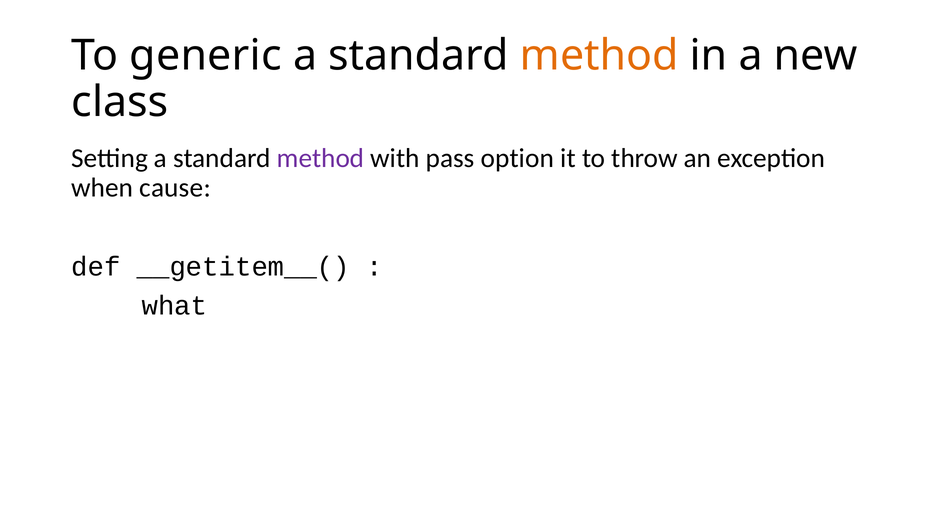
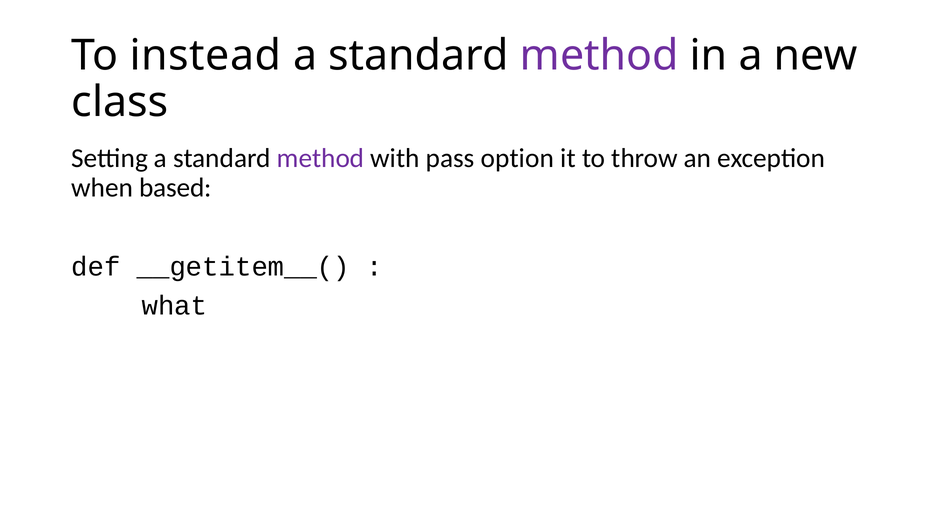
generic: generic -> instead
method at (599, 56) colour: orange -> purple
cause: cause -> based
